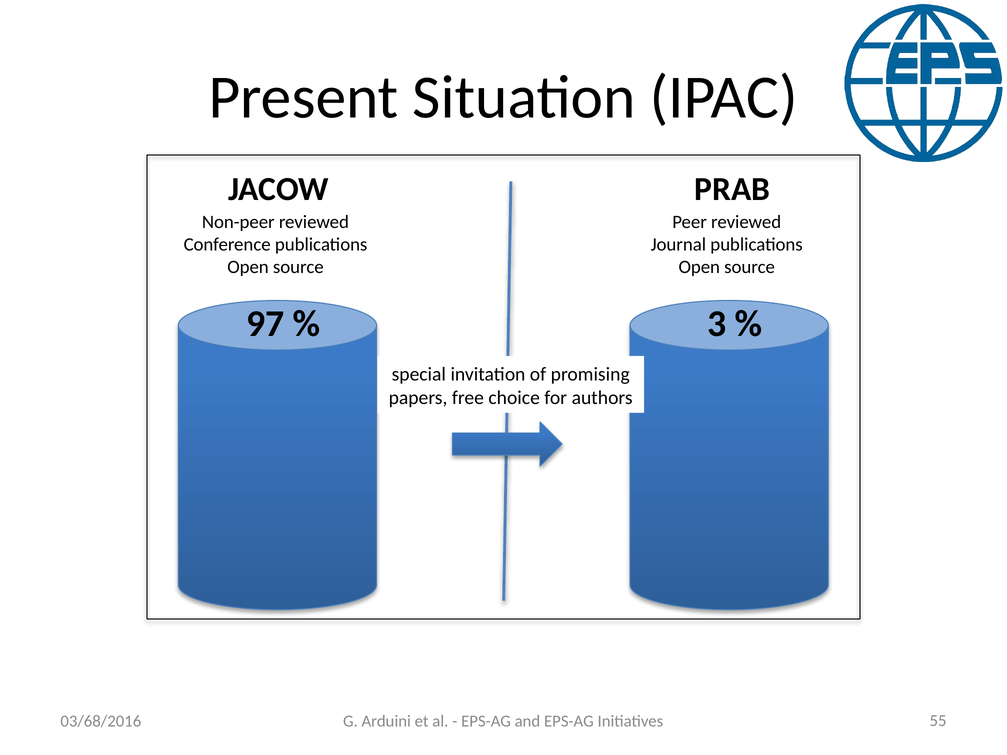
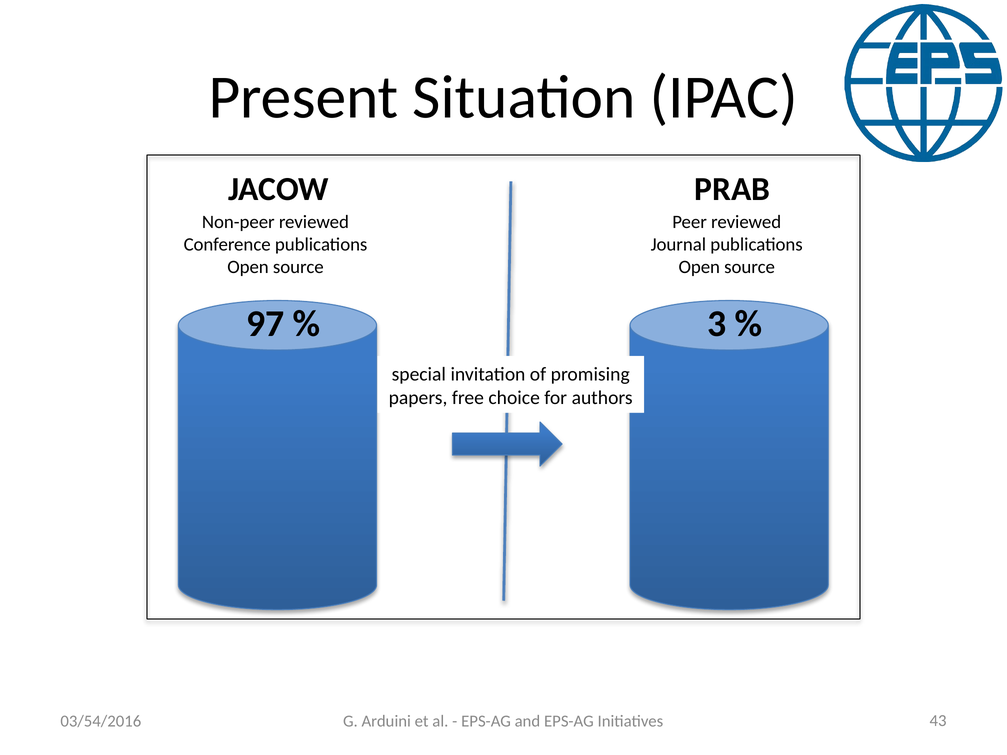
03/68/2016: 03/68/2016 -> 03/54/2016
55: 55 -> 43
